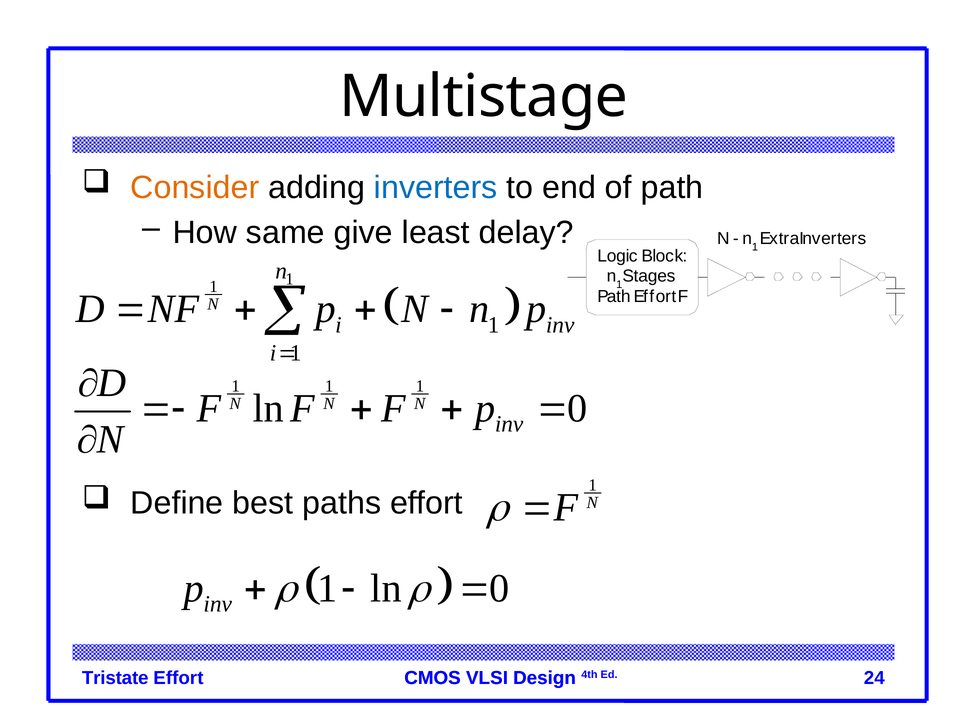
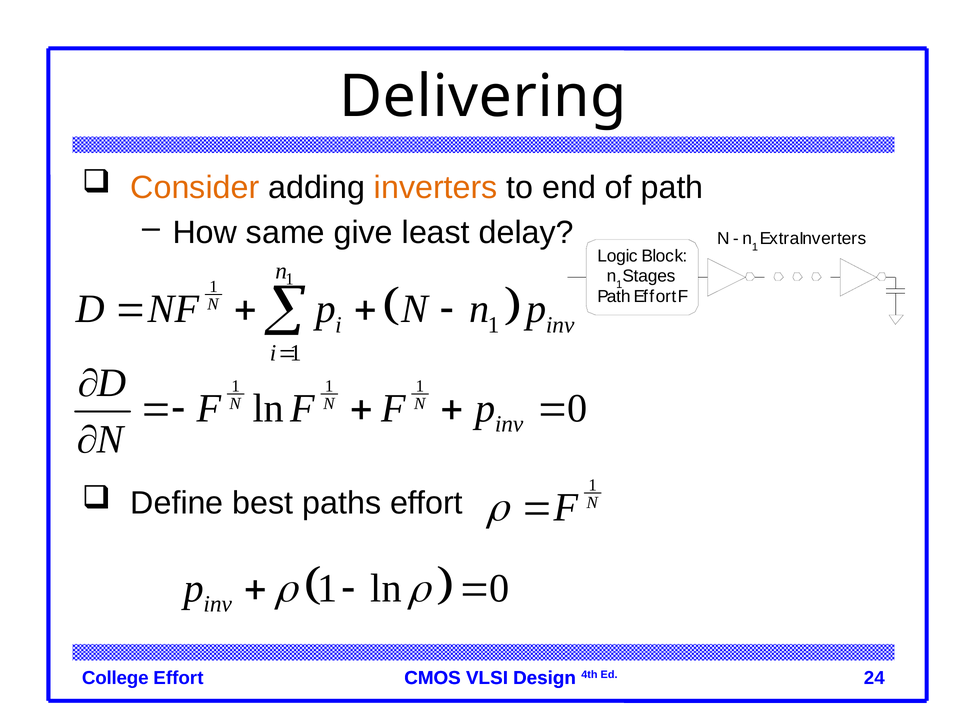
Multistage: Multistage -> Delivering
inverters at (436, 188) colour: blue -> orange
Tristate: Tristate -> College
